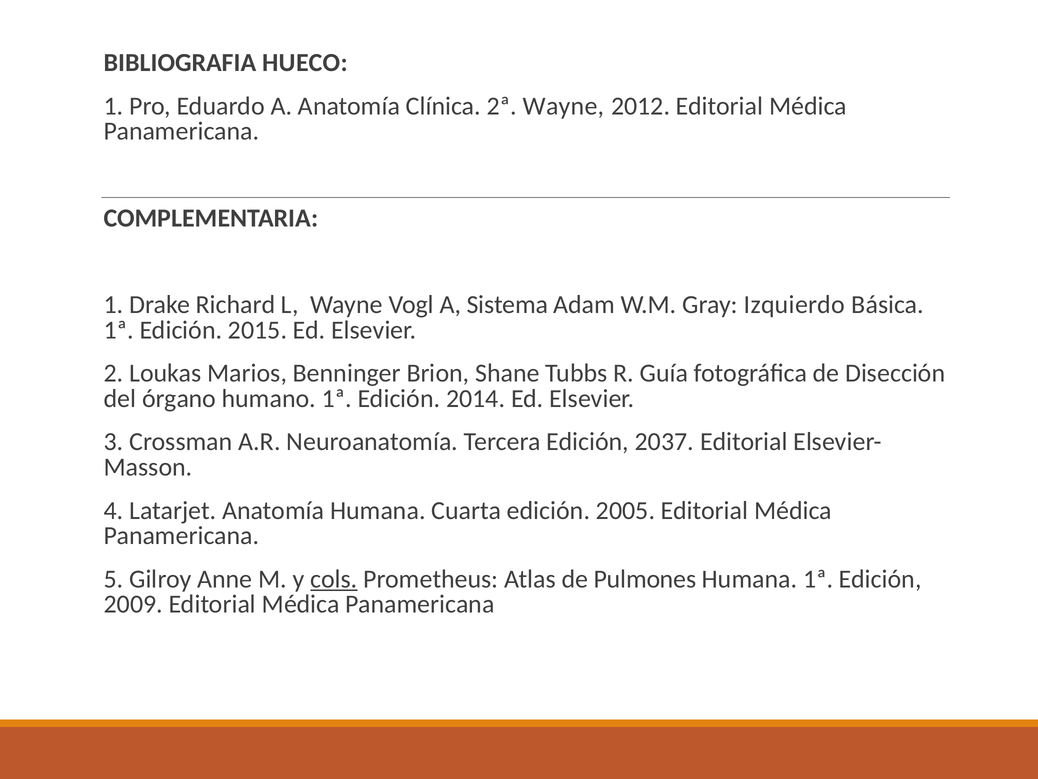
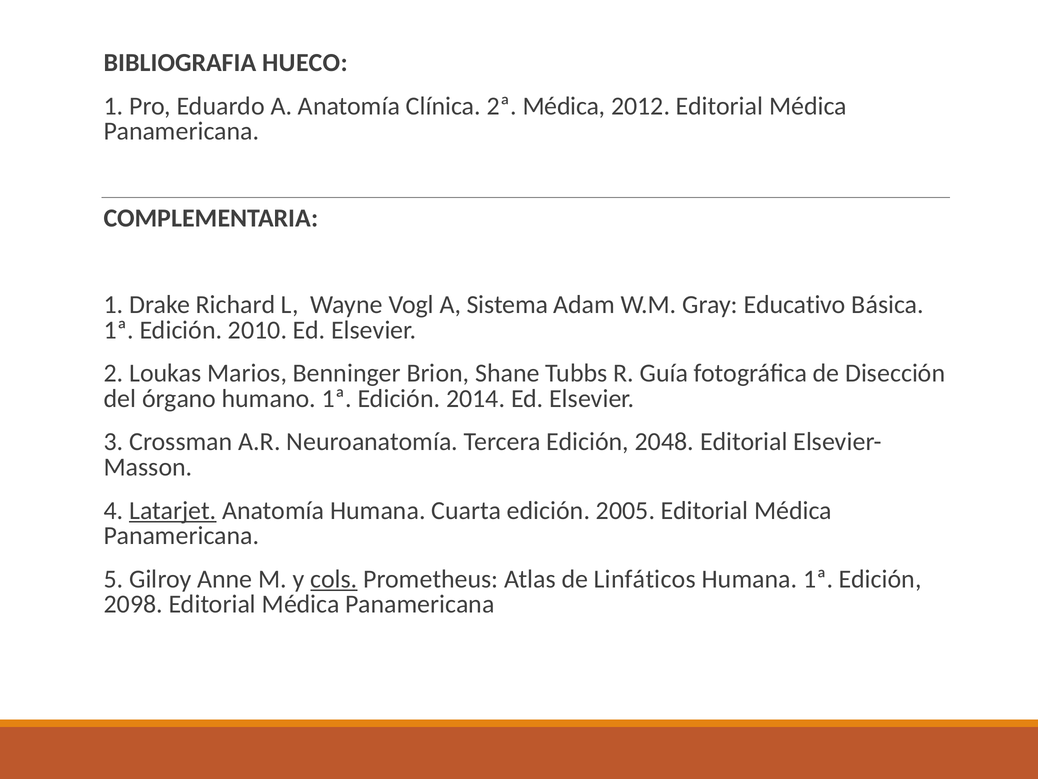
2ª Wayne: Wayne -> Médica
Izquierdo: Izquierdo -> Educativo
2015: 2015 -> 2010
2037: 2037 -> 2048
Latarjet underline: none -> present
Pulmones: Pulmones -> Linfáticos
2009: 2009 -> 2098
